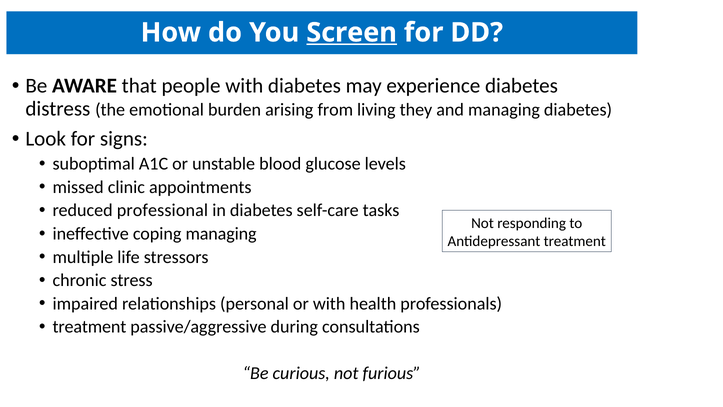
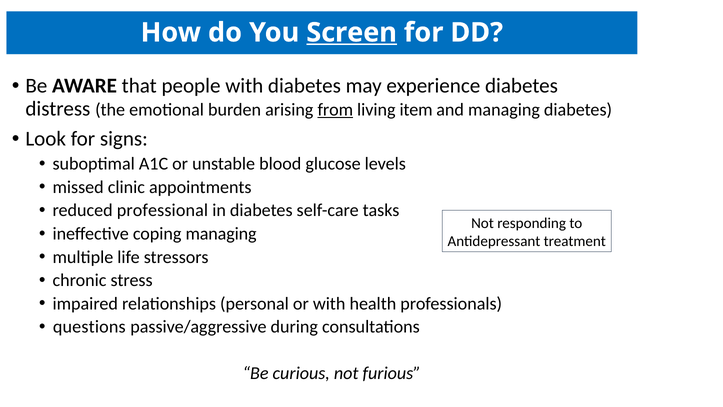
from underline: none -> present
they: they -> item
treatment at (89, 327): treatment -> questions
